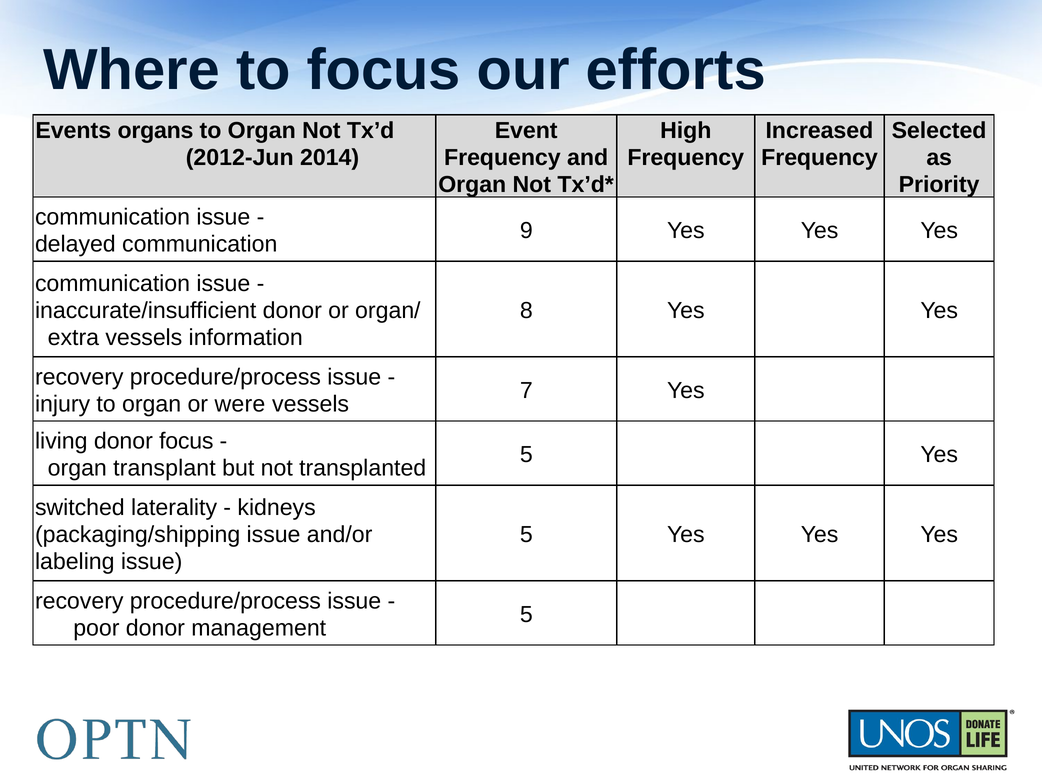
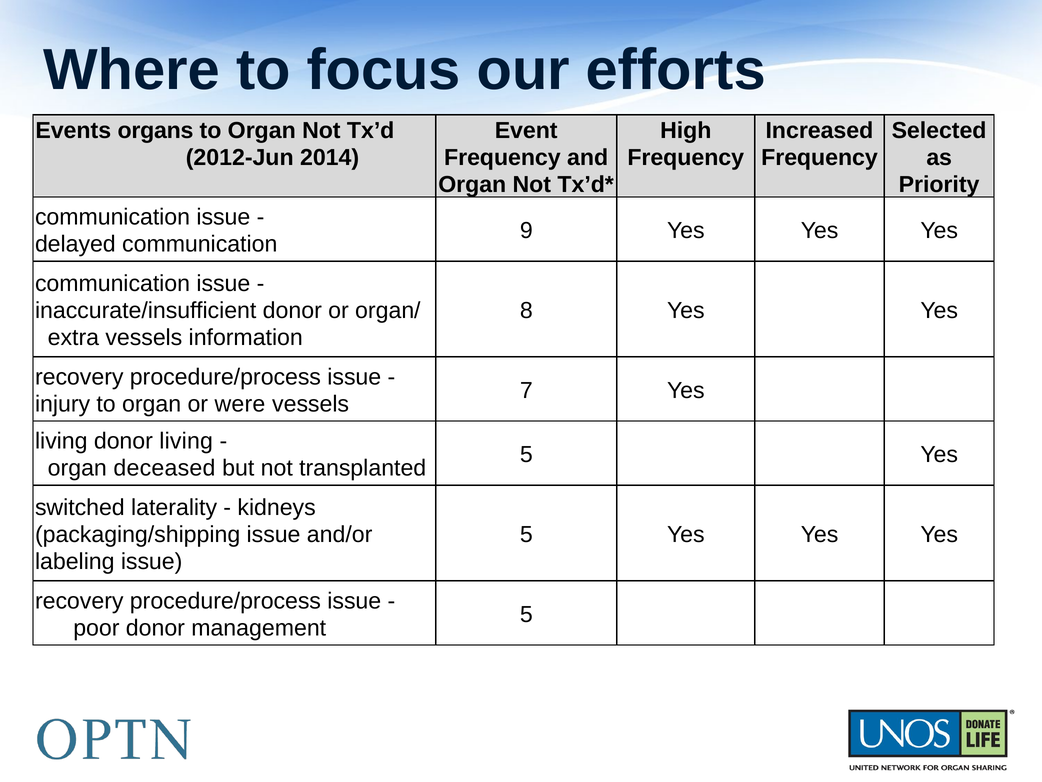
donor focus: focus -> living
transplant: transplant -> deceased
